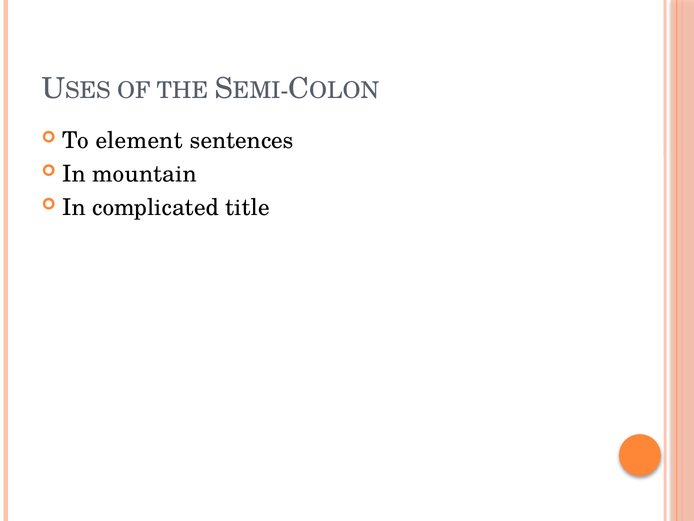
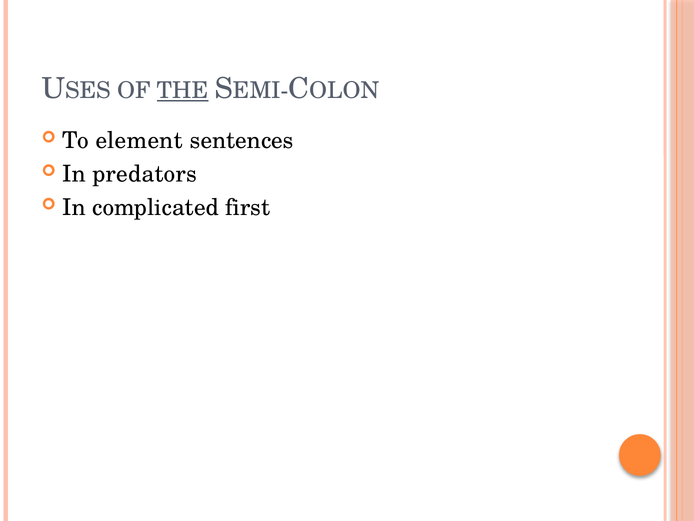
THE underline: none -> present
mountain: mountain -> predators
title: title -> first
